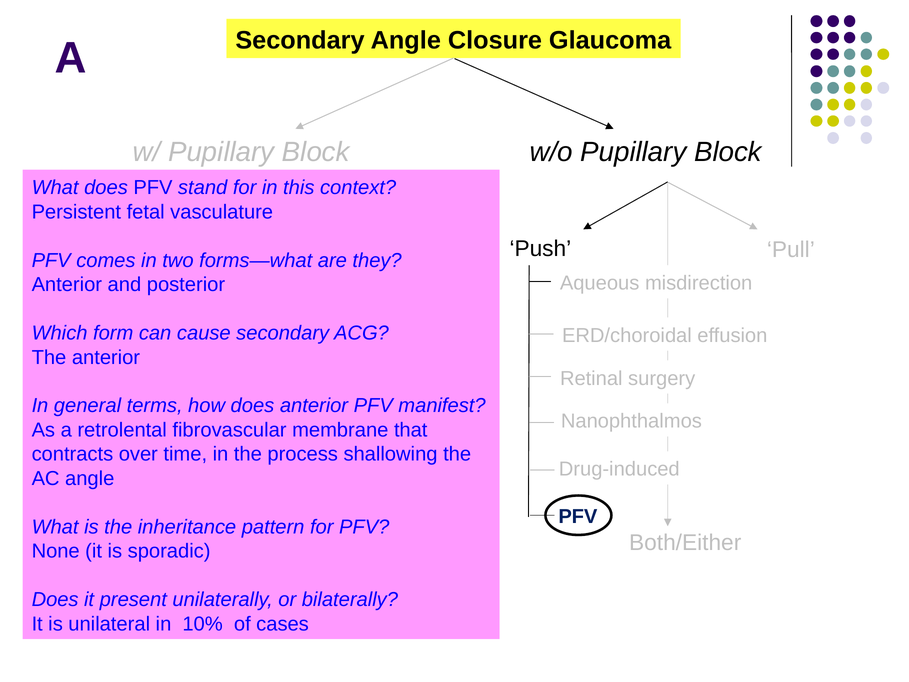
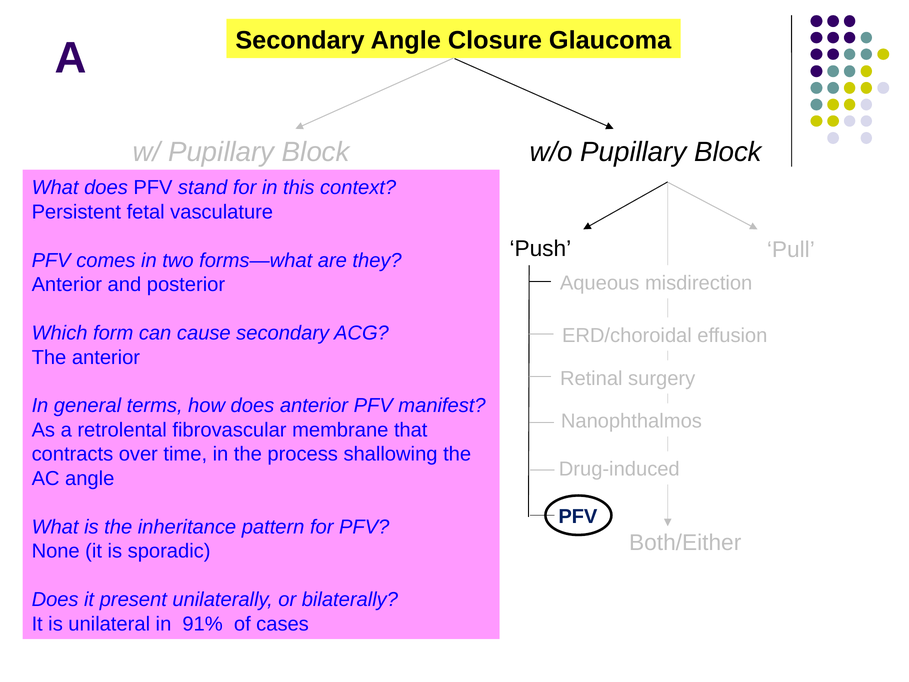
10%: 10% -> 91%
